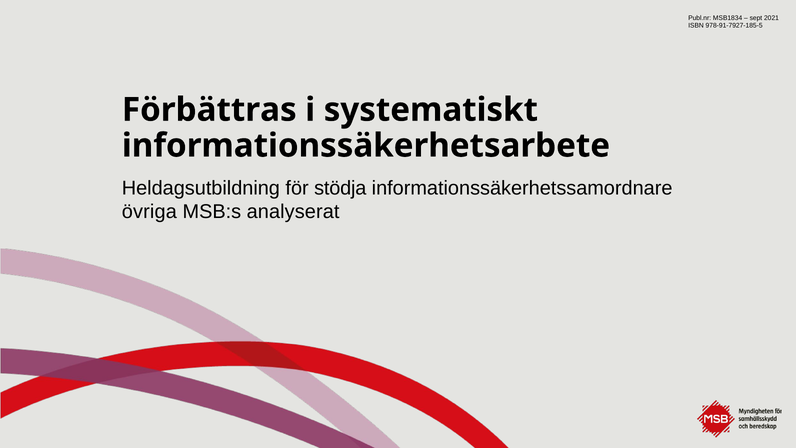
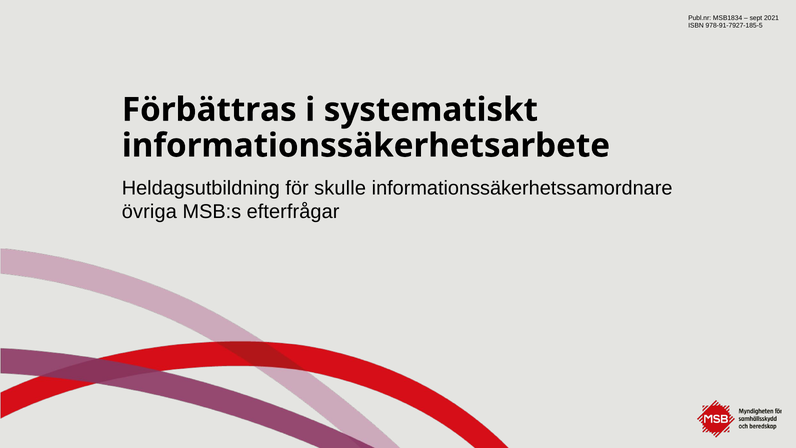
stödja: stödja -> skulle
analyserat: analyserat -> efterfrågar
